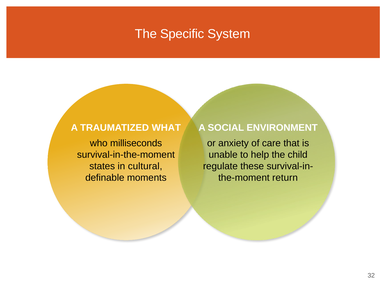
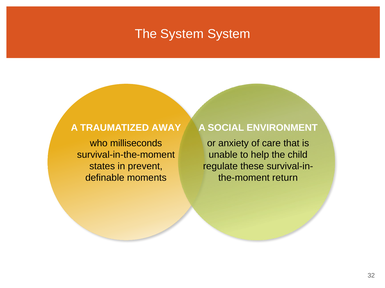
The Specific: Specific -> System
WHAT: WHAT -> AWAY
cultural: cultural -> prevent
